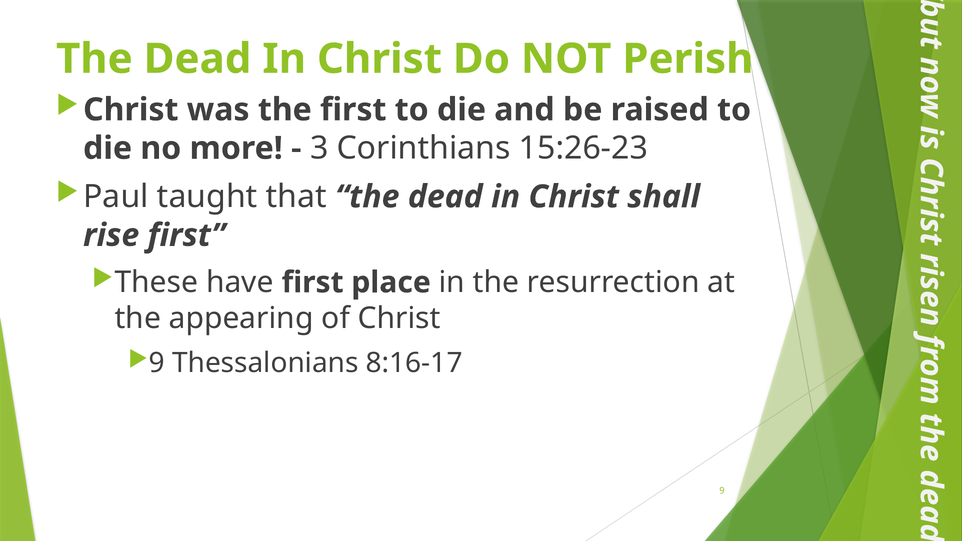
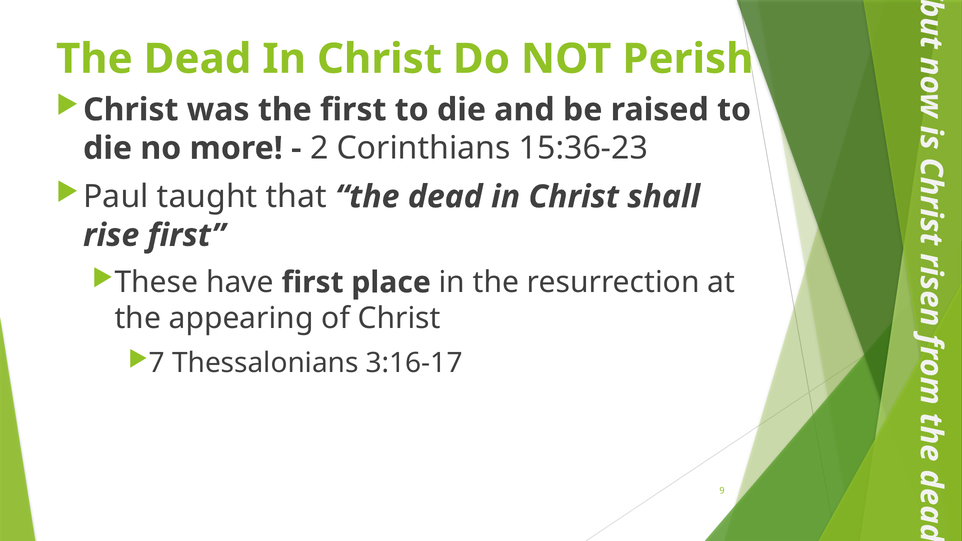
3: 3 -> 2
15:26-23: 15:26-23 -> 15:36-23
9 at (157, 363): 9 -> 7
8:16-17: 8:16-17 -> 3:16-17
